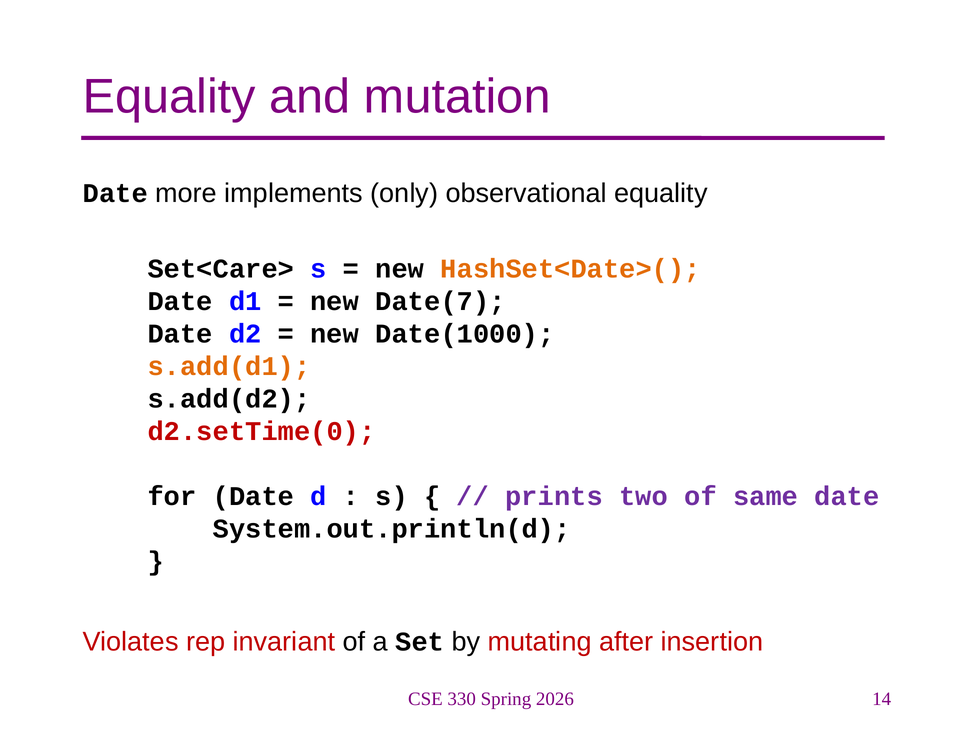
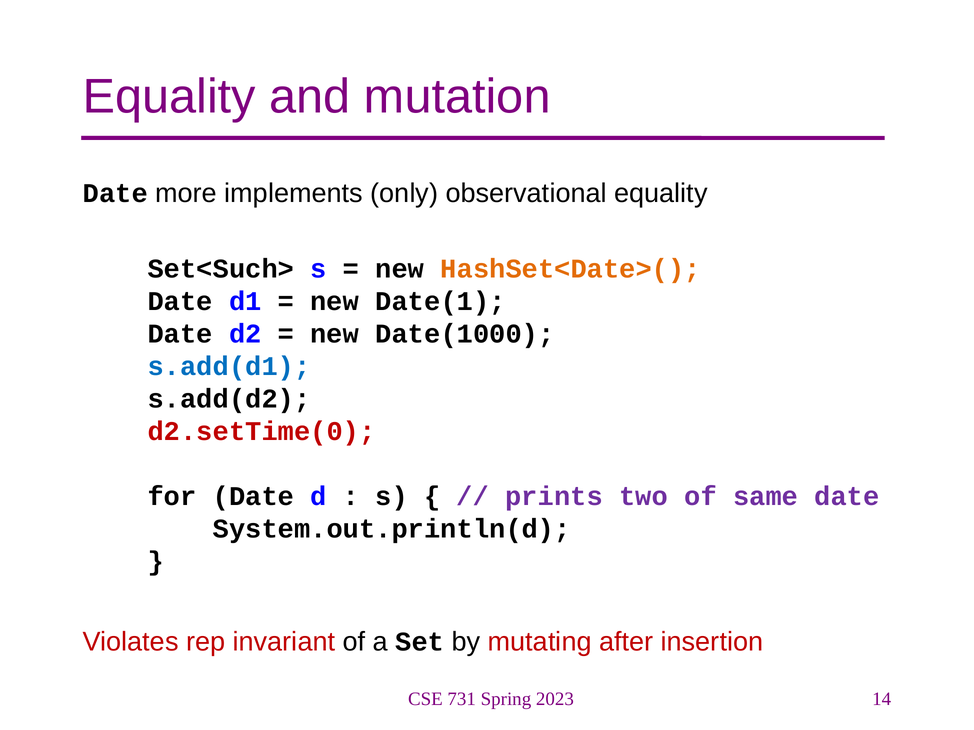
Set<Care>: Set<Care> -> Set<Such>
Date(7: Date(7 -> Date(1
s.add(d1 colour: orange -> blue
330: 330 -> 731
2026: 2026 -> 2023
